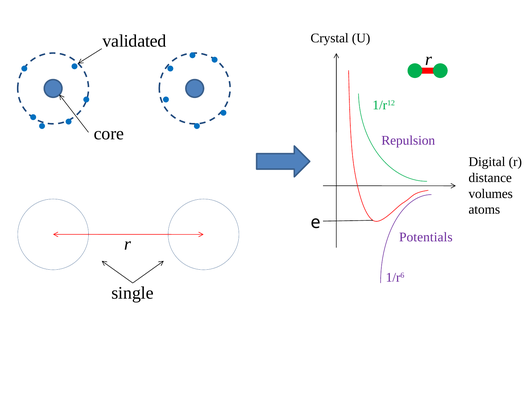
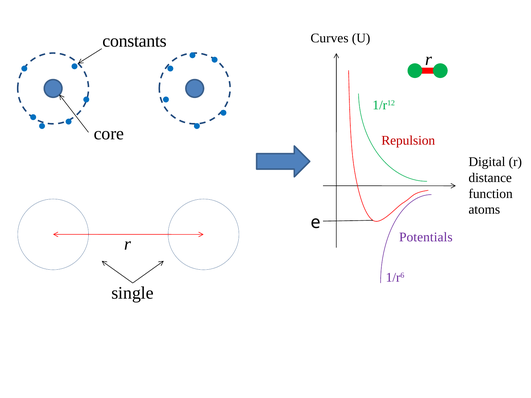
Crystal: Crystal -> Curves
validated: validated -> constants
Repulsion colour: purple -> red
volumes: volumes -> function
